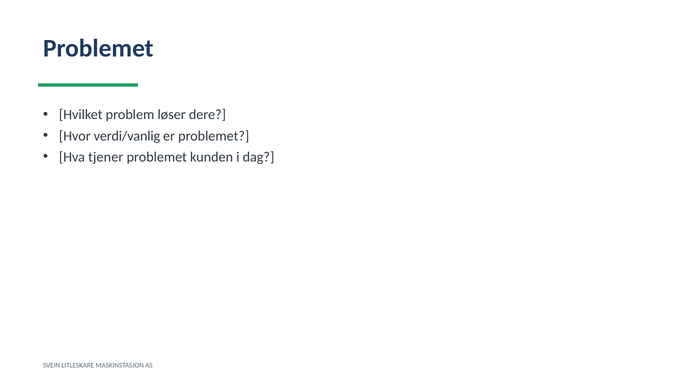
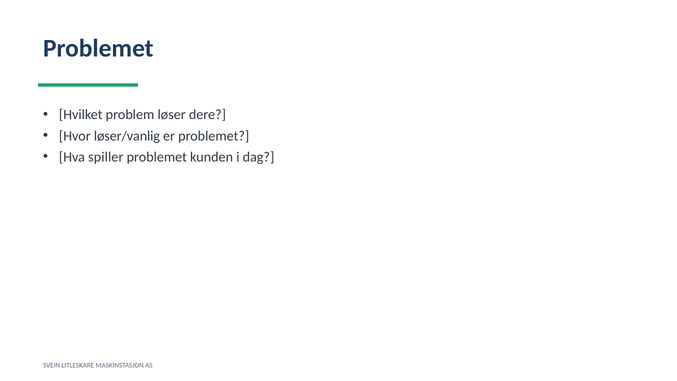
verdi/vanlig: verdi/vanlig -> løser/vanlig
tjener: tjener -> spiller
